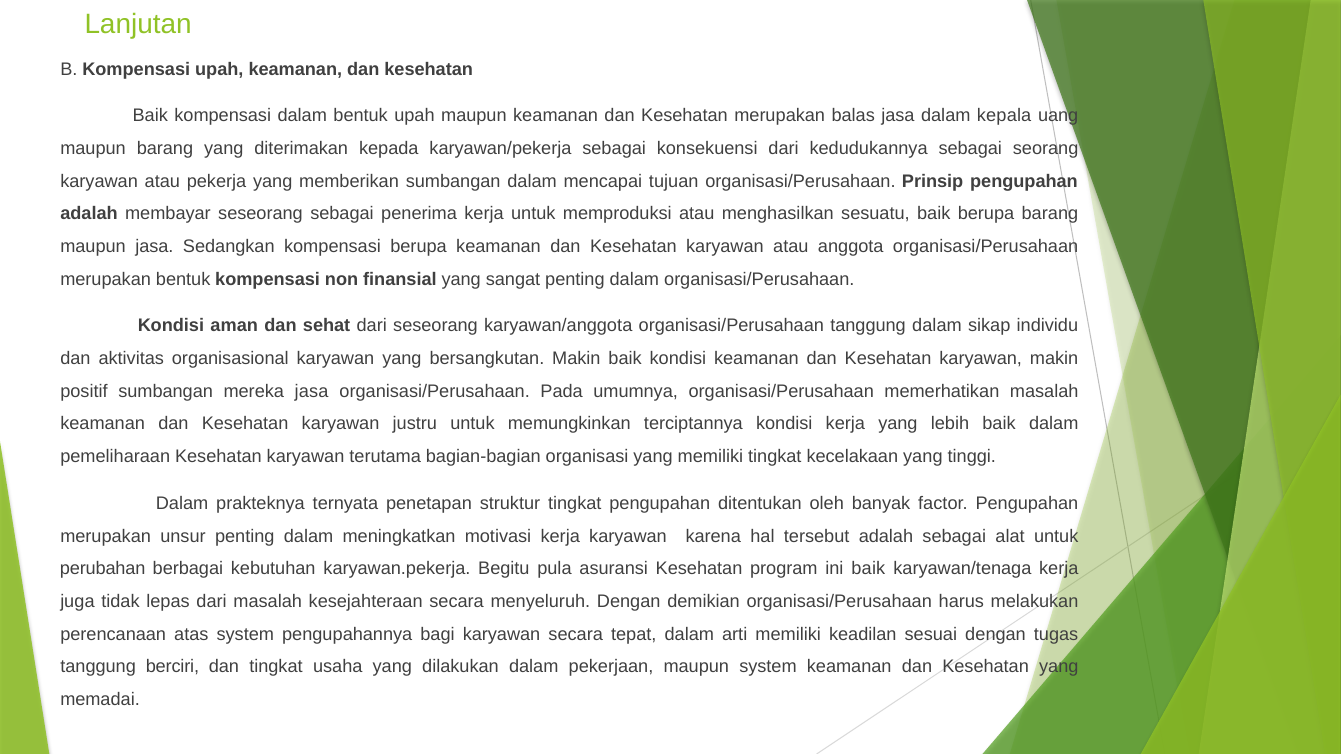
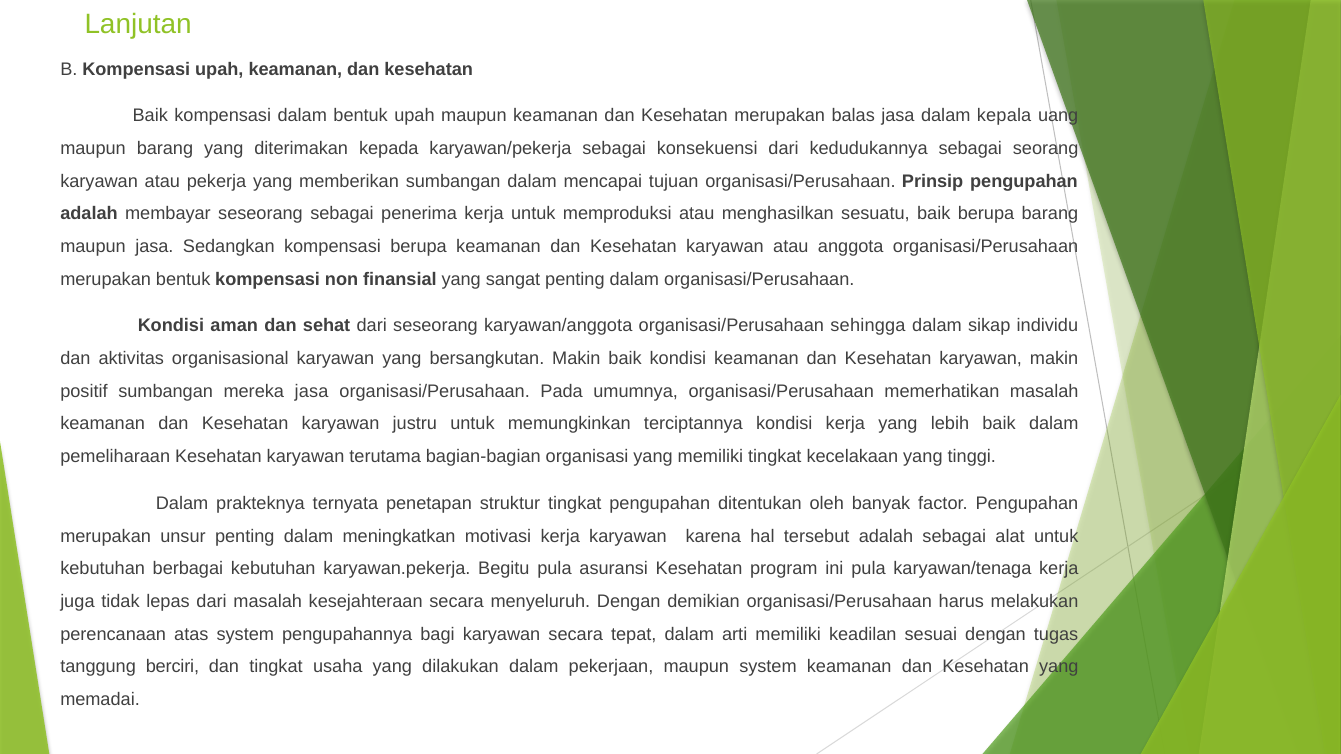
organisasi/Perusahaan tanggung: tanggung -> sehingga
perubahan at (103, 569): perubahan -> kebutuhan
ini baik: baik -> pula
